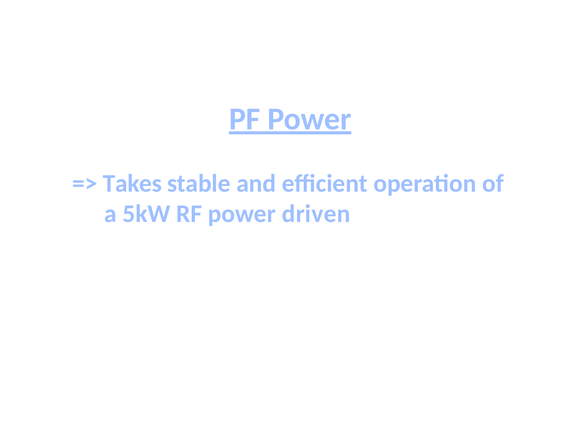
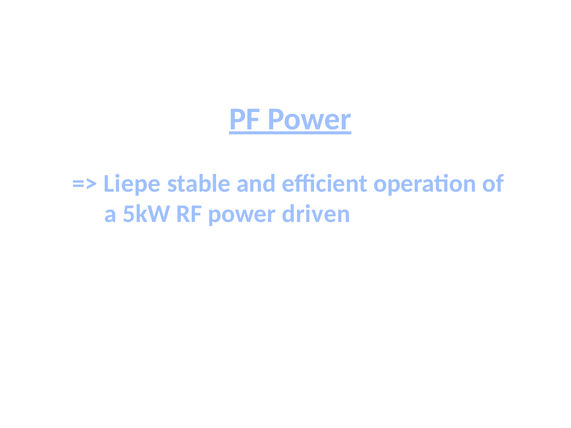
Takes: Takes -> Liepe
